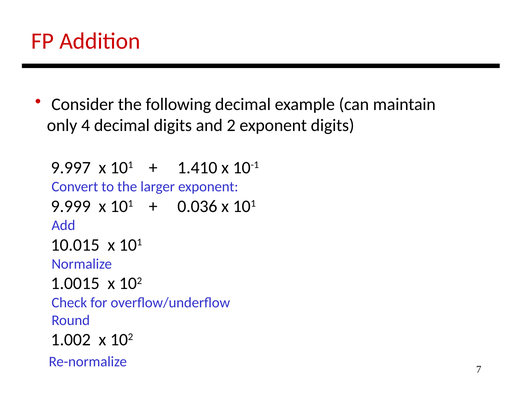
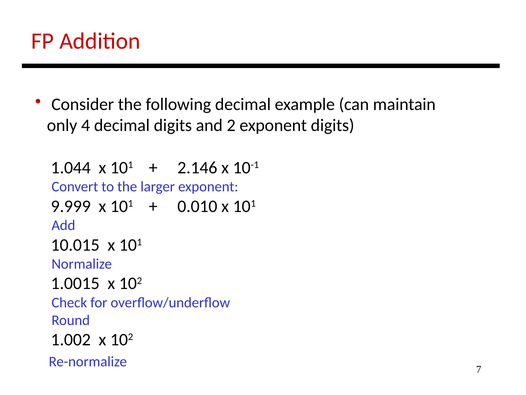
9.997: 9.997 -> 1.044
1.410: 1.410 -> 2.146
0.036: 0.036 -> 0.010
